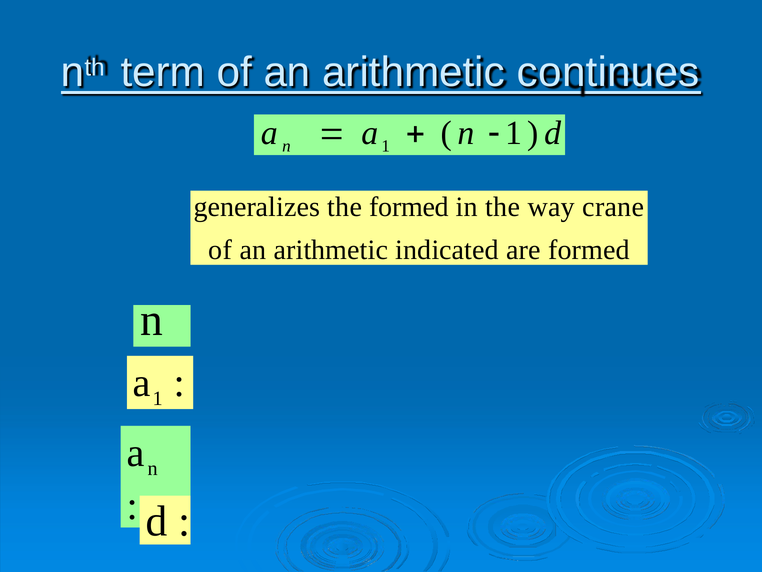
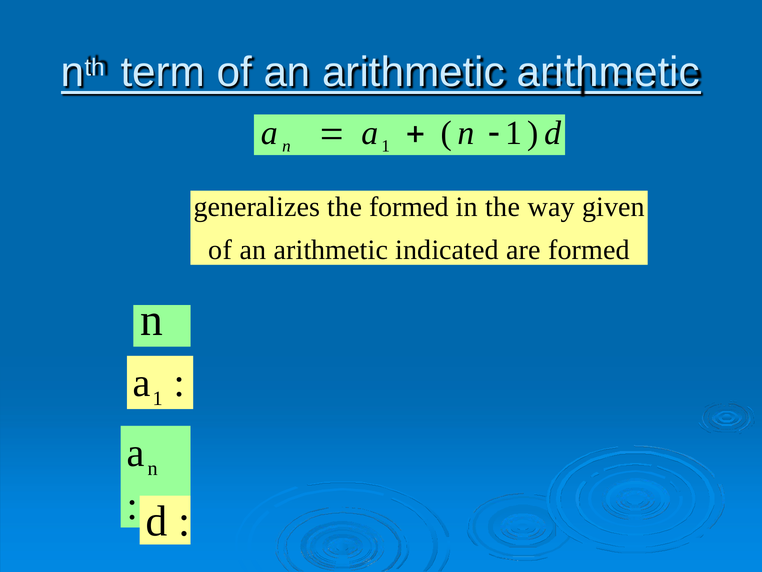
arithmetic continues: continues -> arithmetic
crane: crane -> given
